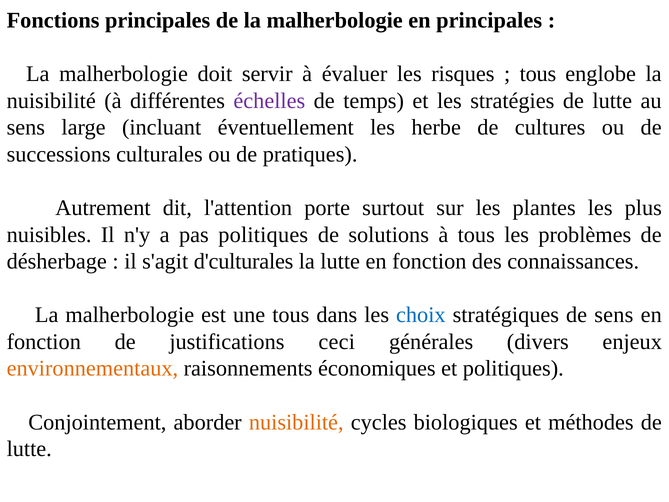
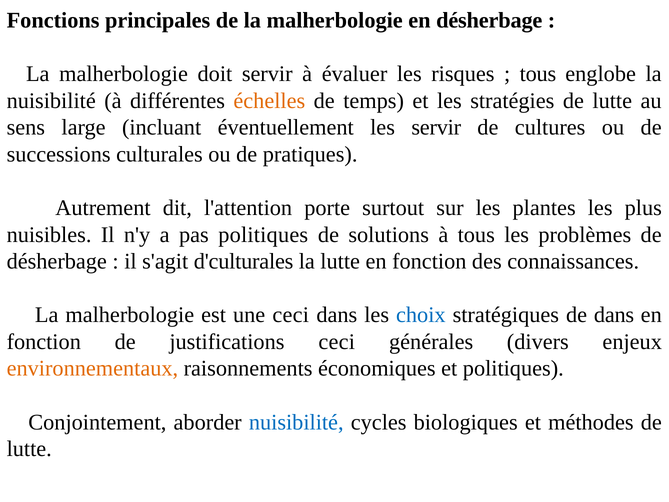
en principales: principales -> désherbage
échelles colour: purple -> orange
les herbe: herbe -> servir
une tous: tous -> ceci
de sens: sens -> dans
nuisibilité at (296, 422) colour: orange -> blue
